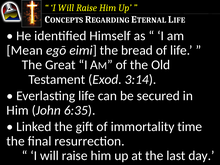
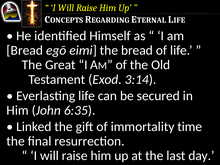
Mean at (25, 50): Mean -> Bread
